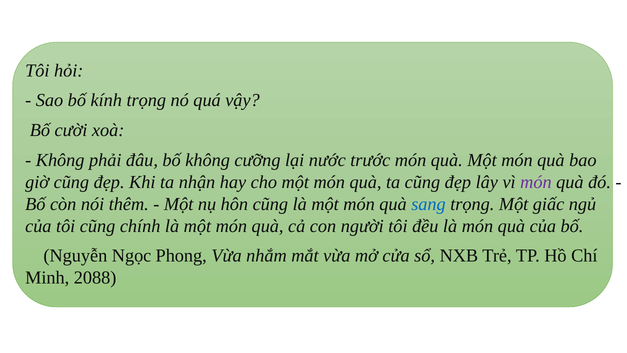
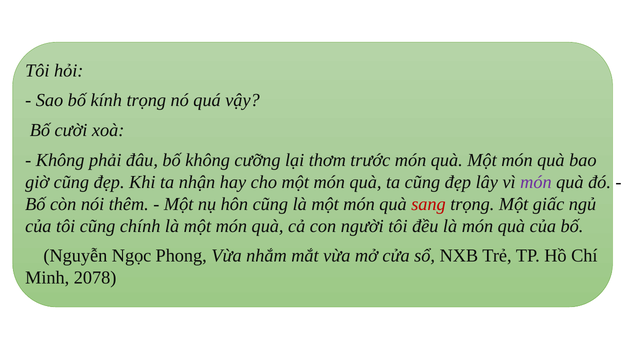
nước: nước -> thơm
sang colour: blue -> red
2088: 2088 -> 2078
